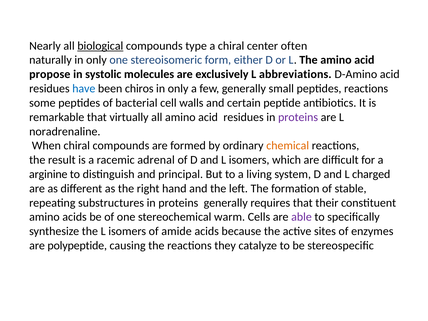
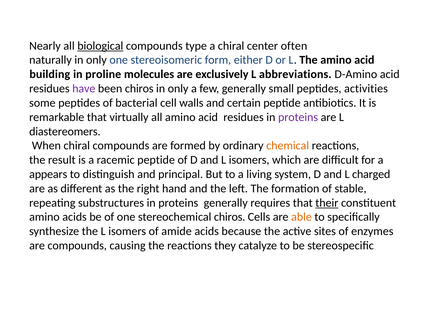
propose: propose -> building
systolic: systolic -> proline
have colour: blue -> purple
peptides reactions: reactions -> activities
noradrenaline: noradrenaline -> diastereomers
racemic adrenal: adrenal -> peptide
arginine: arginine -> appears
their underline: none -> present
stereochemical warm: warm -> chiros
able colour: purple -> orange
are polypeptide: polypeptide -> compounds
